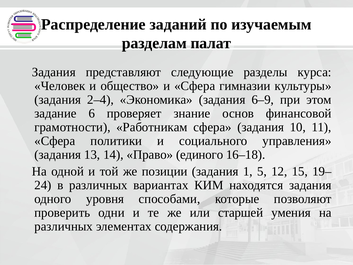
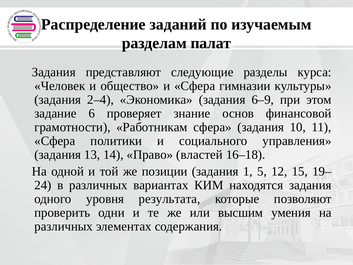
единого: единого -> властей
способами: способами -> результата
старшей: старшей -> высшим
